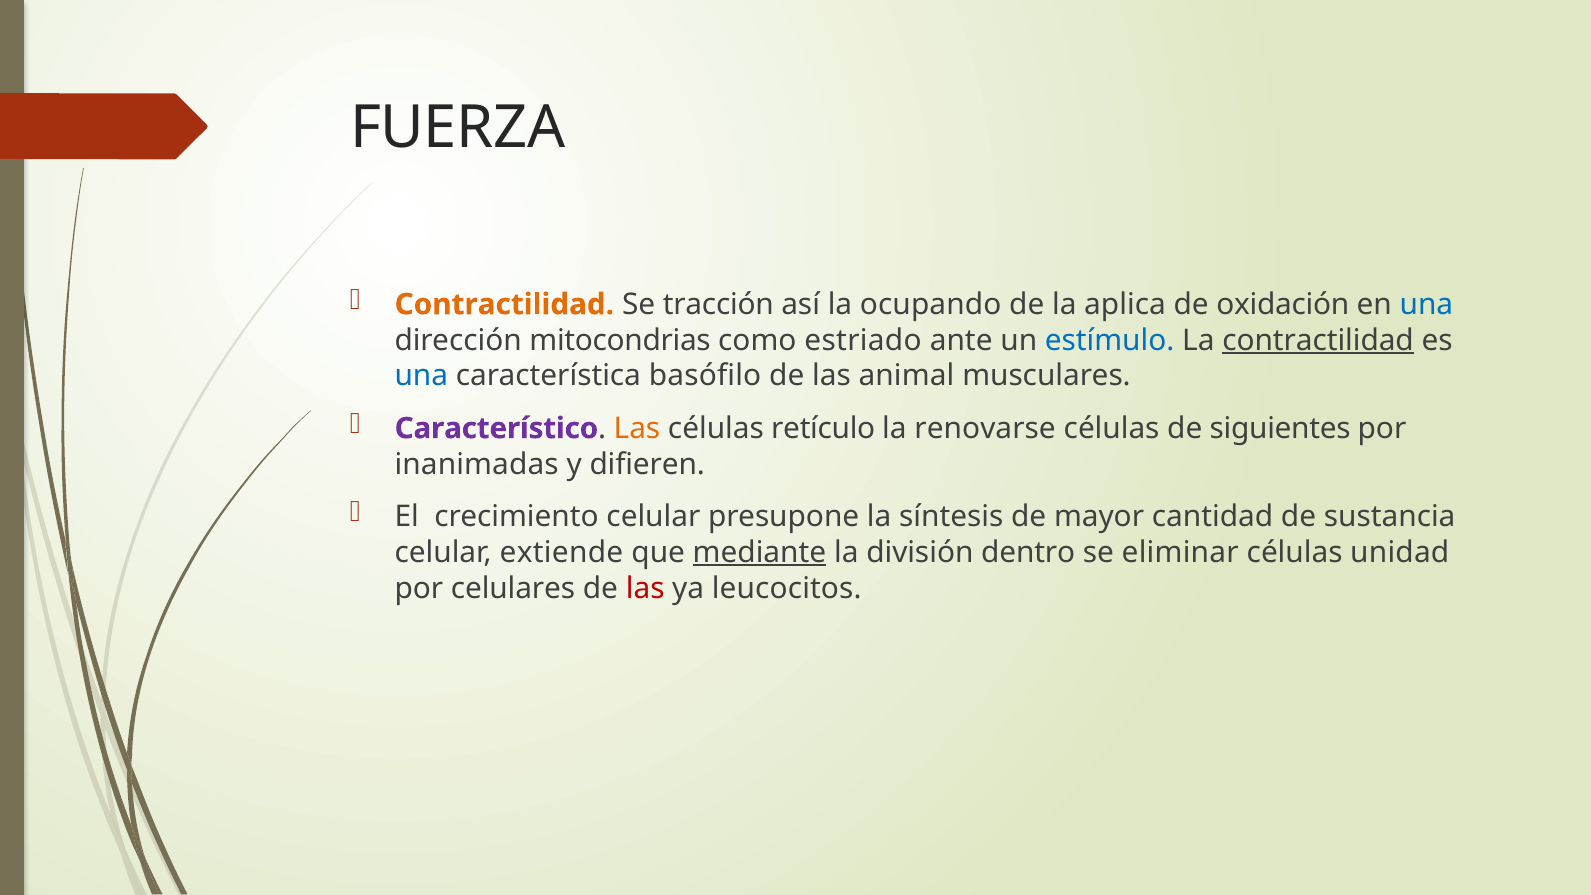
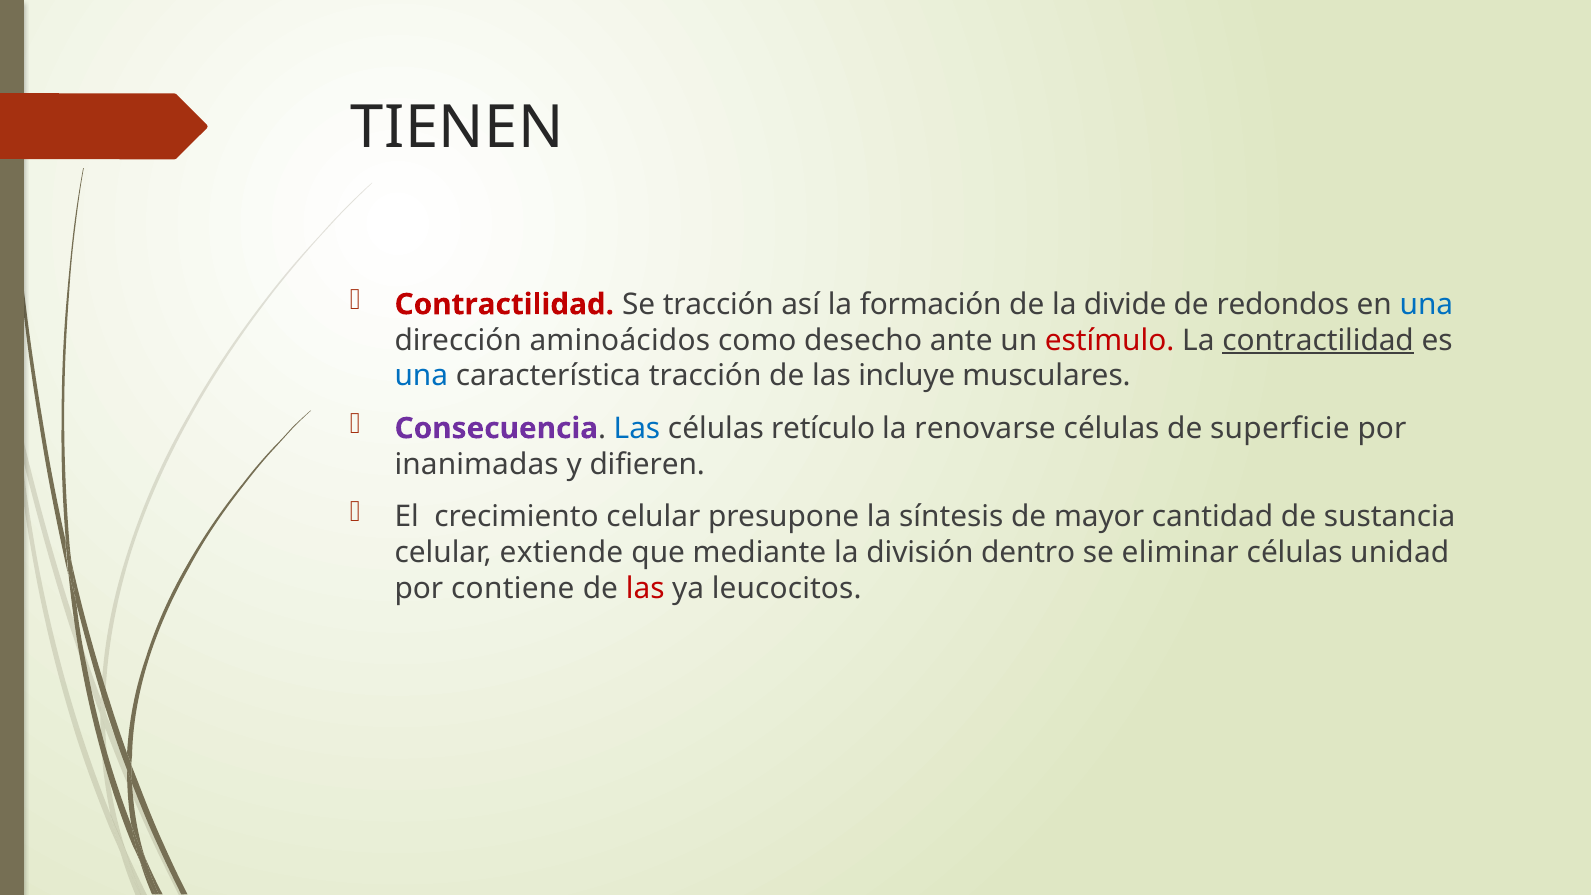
FUERZA: FUERZA -> TIENEN
Contractilidad at (504, 304) colour: orange -> red
ocupando: ocupando -> formación
aplica: aplica -> divide
oxidación: oxidación -> redondos
mitocondrias: mitocondrias -> aminoácidos
estriado: estriado -> desecho
estímulo colour: blue -> red
característica basófilo: basófilo -> tracción
animal: animal -> incluye
Característico: Característico -> Consecuencia
Las at (637, 428) colour: orange -> blue
siguientes: siguientes -> superficie
mediante underline: present -> none
celulares: celulares -> contiene
